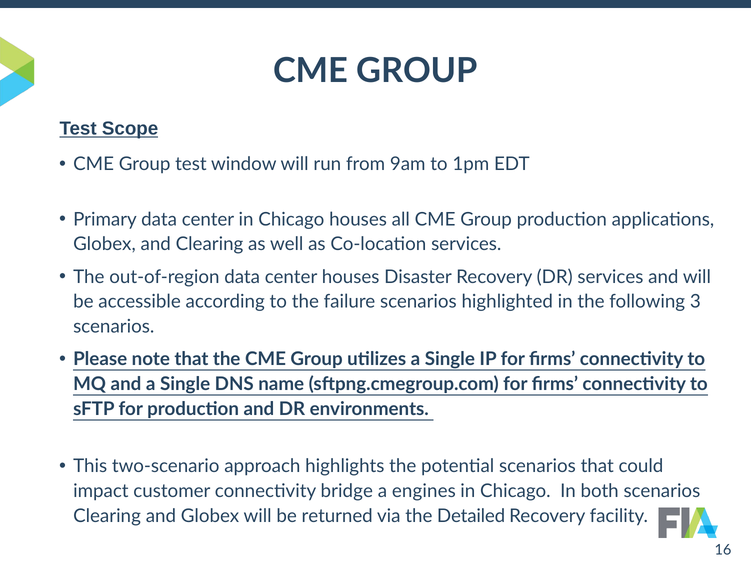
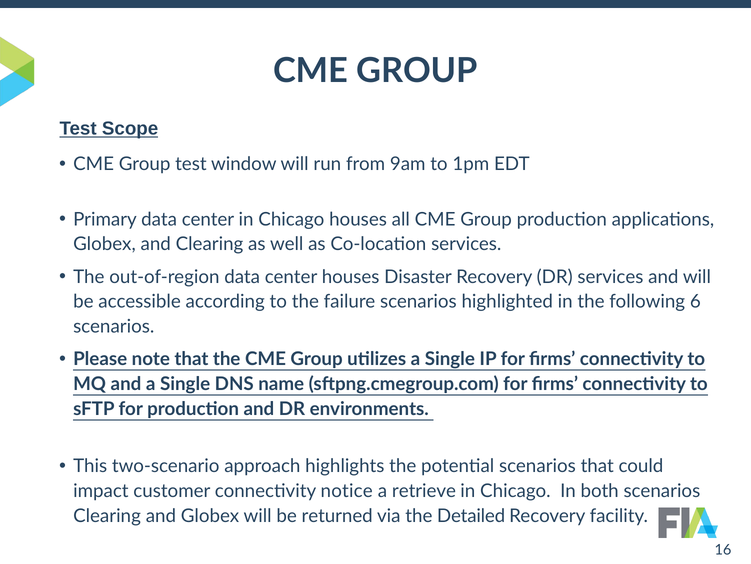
3: 3 -> 6
bridge: bridge -> notice
engines: engines -> retrieve
